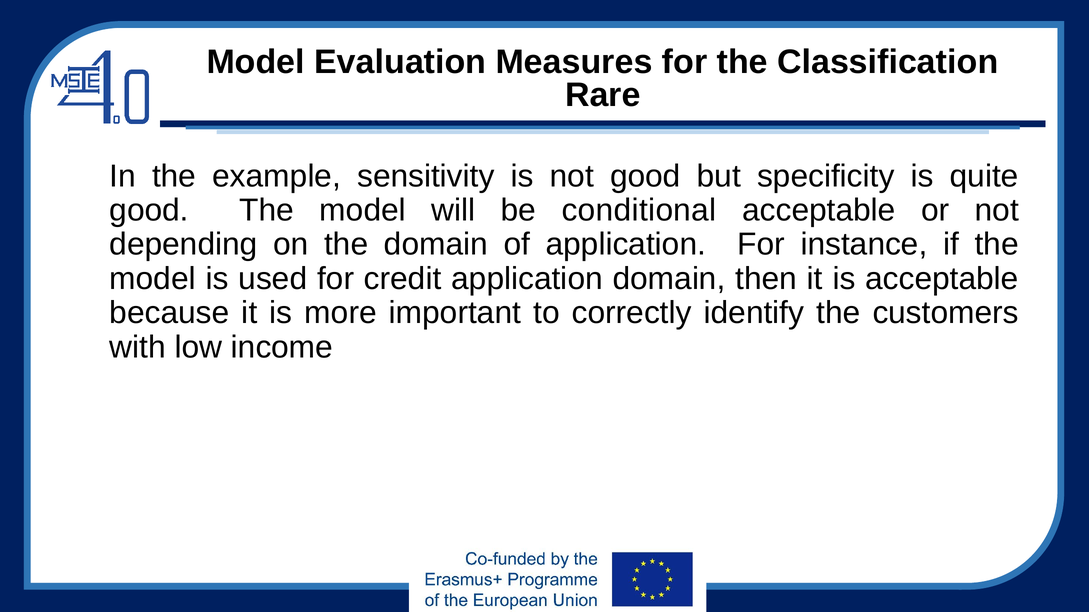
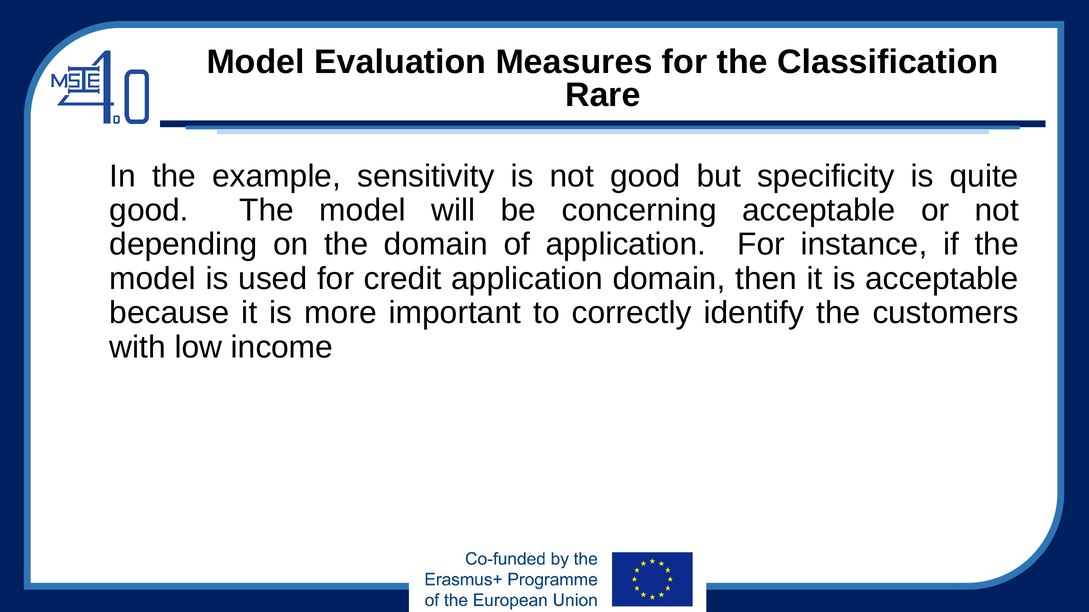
conditional: conditional -> concerning
